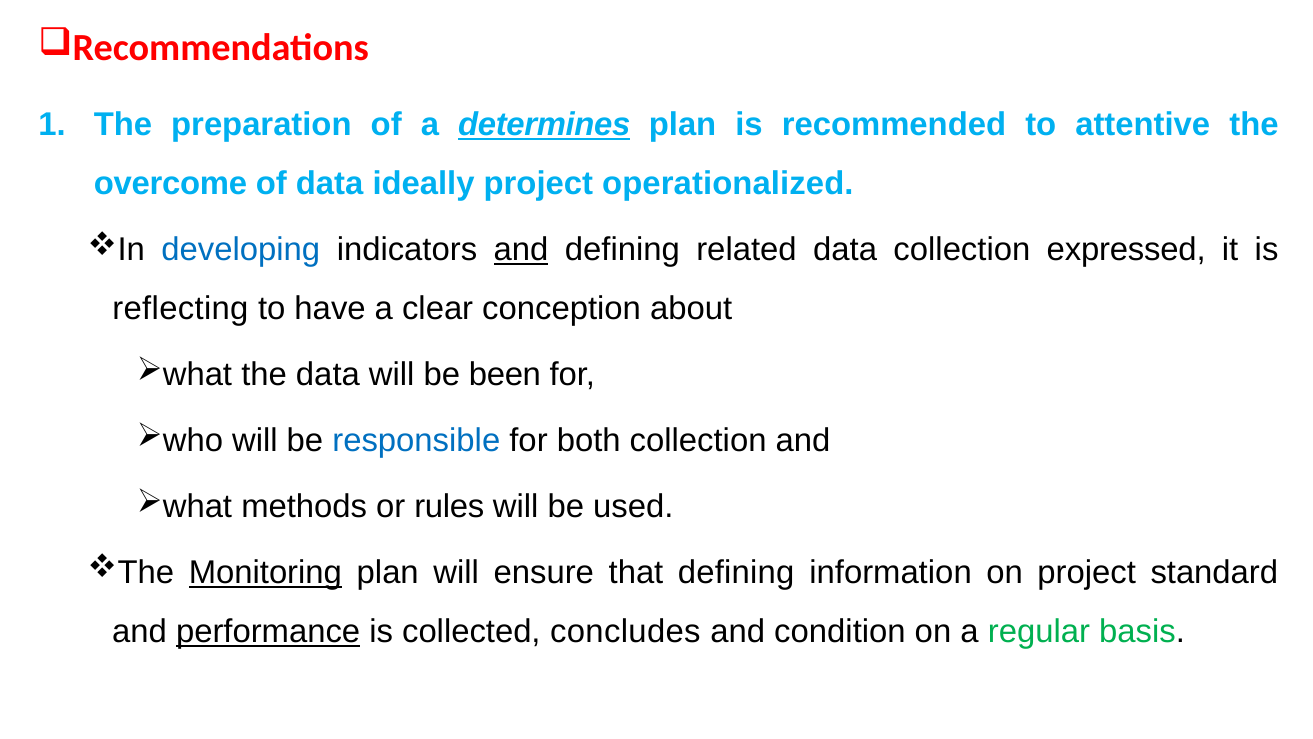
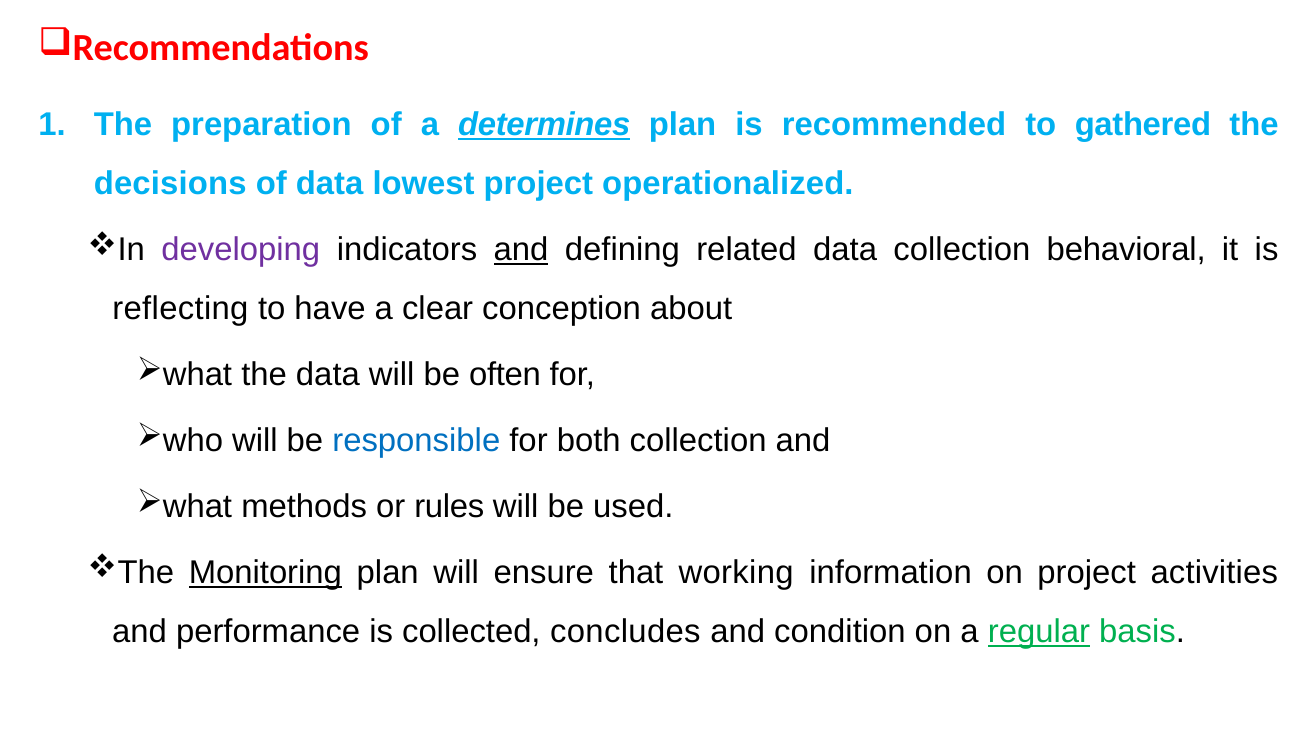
attentive: attentive -> gathered
overcome: overcome -> decisions
ideally: ideally -> lowest
developing colour: blue -> purple
expressed: expressed -> behavioral
been: been -> often
that defining: defining -> working
standard: standard -> activities
performance underline: present -> none
regular underline: none -> present
